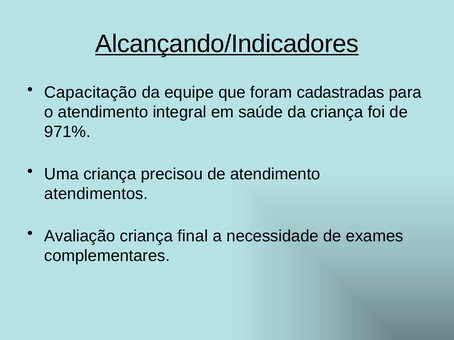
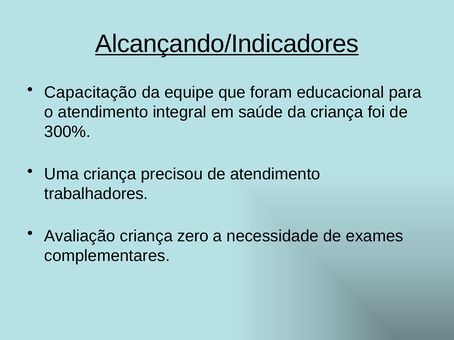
cadastradas: cadastradas -> educacional
971%: 971% -> 300%
atendimentos: atendimentos -> trabalhadores
final: final -> zero
